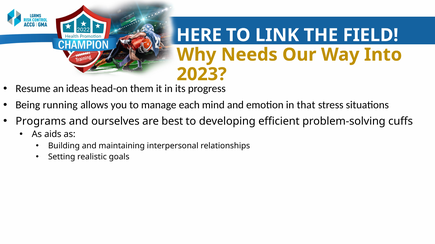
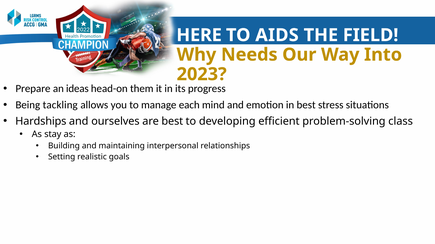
LINK: LINK -> AIDS
Resume: Resume -> Prepare
running: running -> tackling
in that: that -> best
Programs: Programs -> Hardships
cuffs: cuffs -> class
aids: aids -> stay
